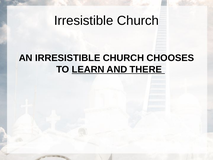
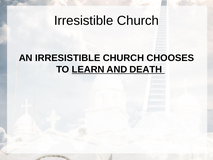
THERE: THERE -> DEATH
